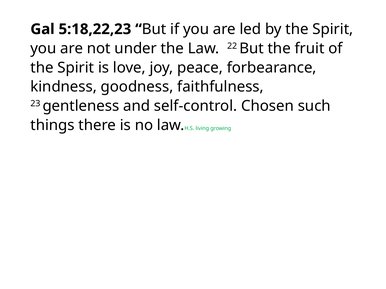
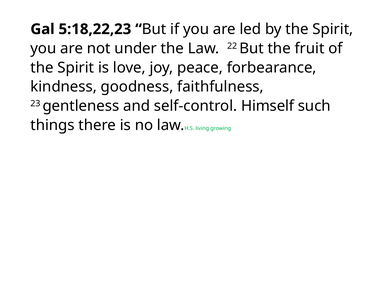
Chosen: Chosen -> Himself
